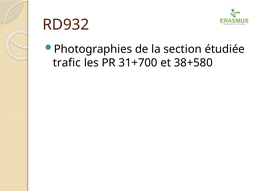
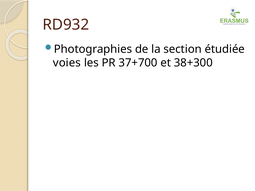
trafic: trafic -> voies
31+700: 31+700 -> 37+700
38+580: 38+580 -> 38+300
